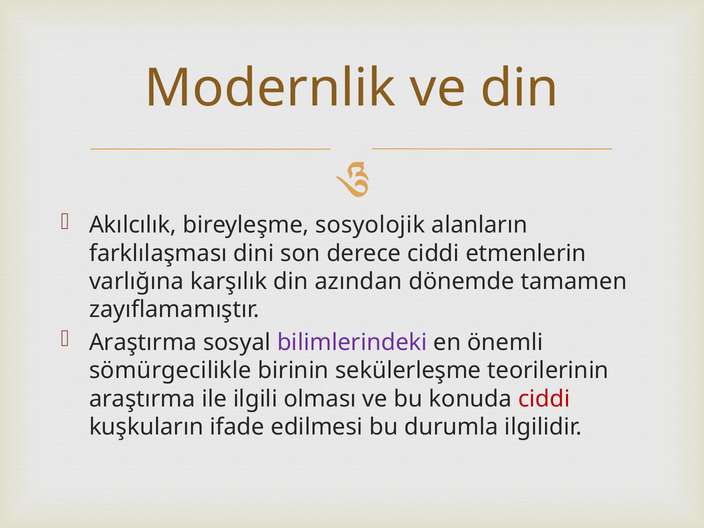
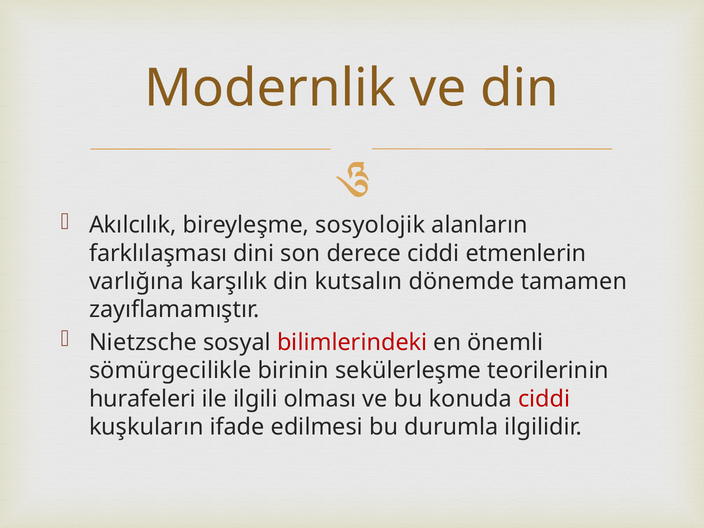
azından: azından -> kutsalın
Araştırma at (143, 343): Araştırma -> Nietzsche
bilimlerindeki colour: purple -> red
araştırma at (142, 399): araştırma -> hurafeleri
